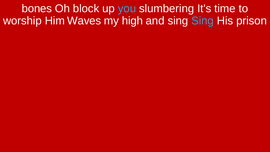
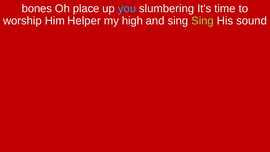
block: block -> place
Waves: Waves -> Helper
Sing at (203, 21) colour: light blue -> light green
prison: prison -> sound
